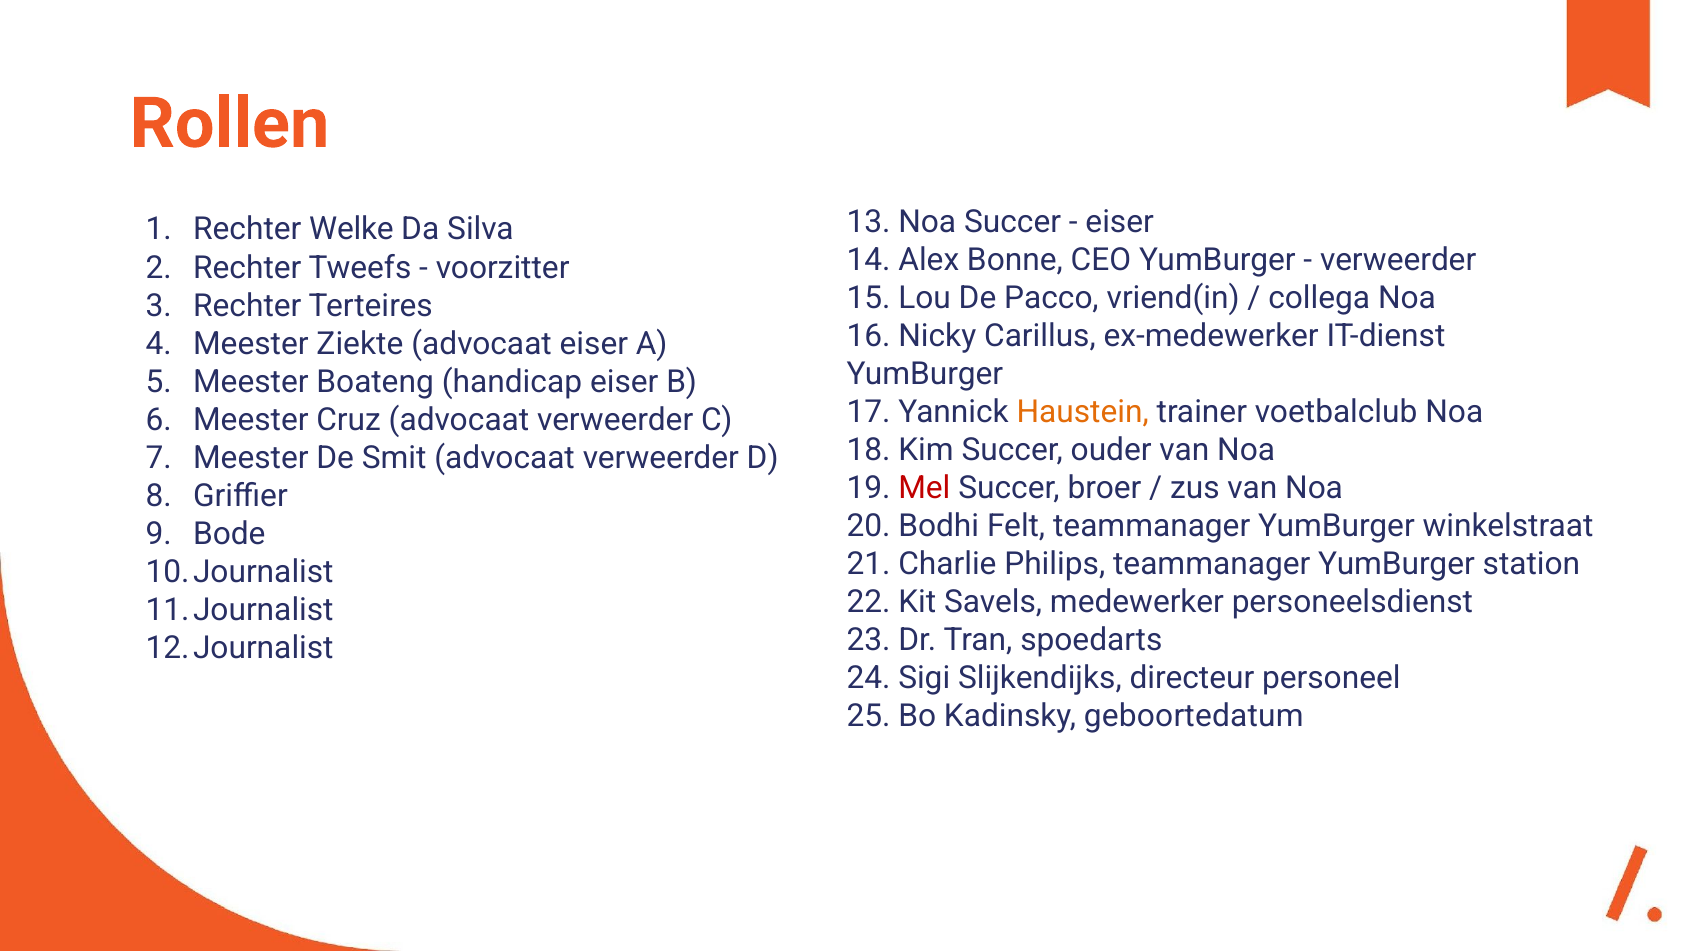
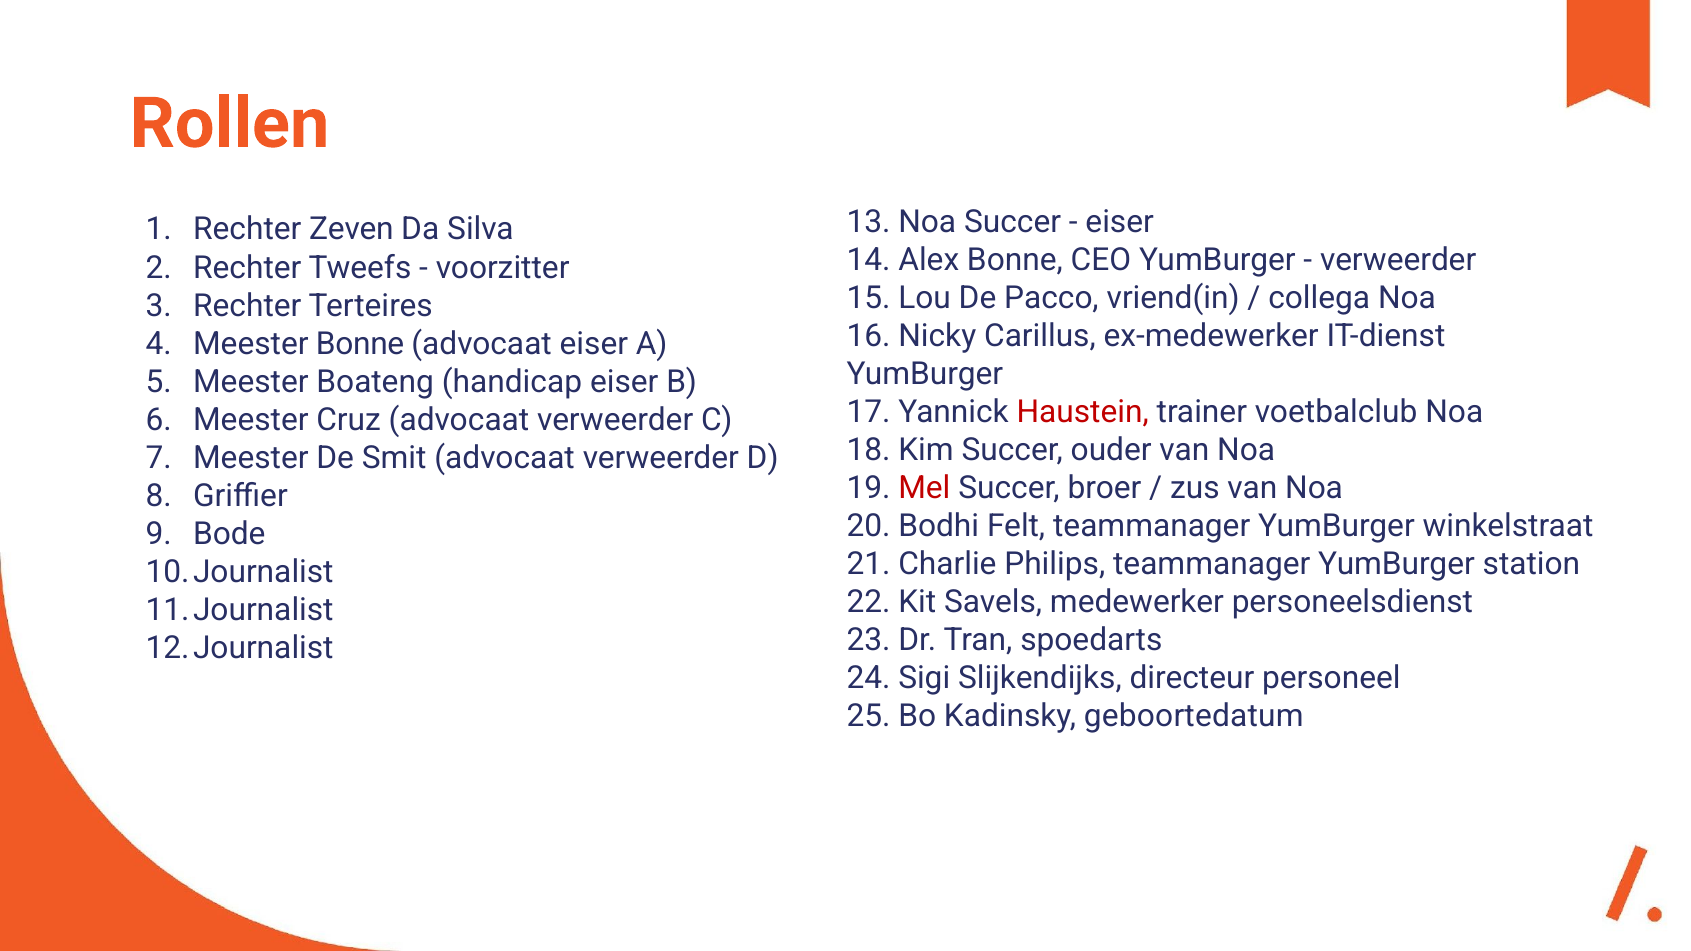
Welke: Welke -> Zeven
Meester Ziekte: Ziekte -> Bonne
Haustein colour: orange -> red
